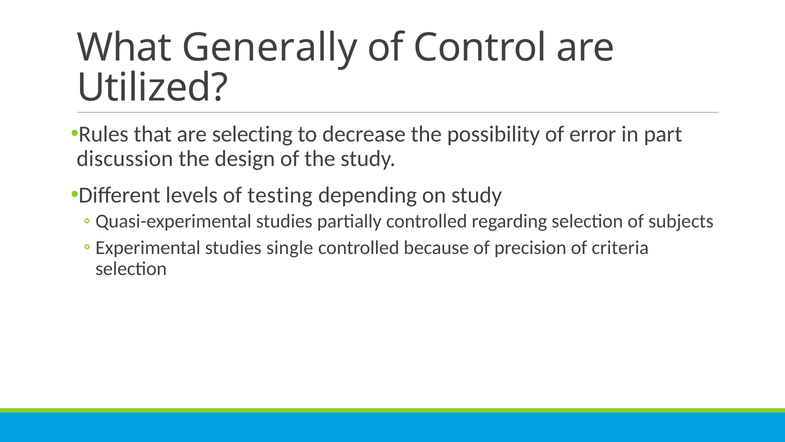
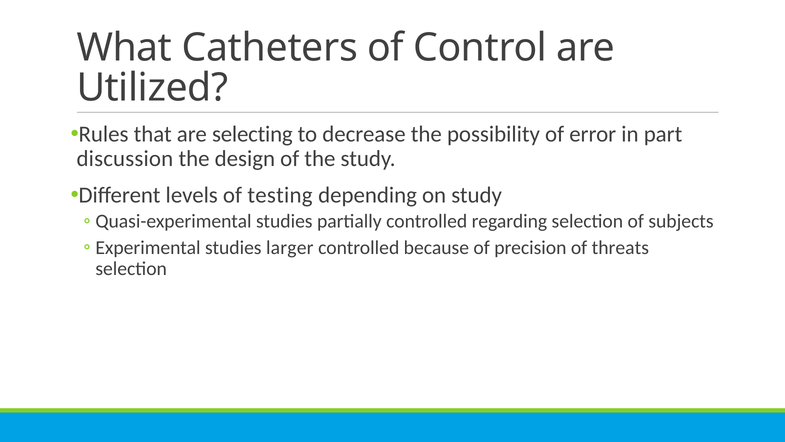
Generally: Generally -> Catheters
single: single -> larger
criteria: criteria -> threats
